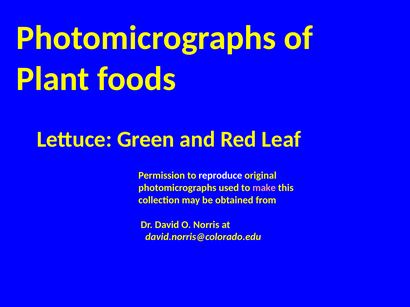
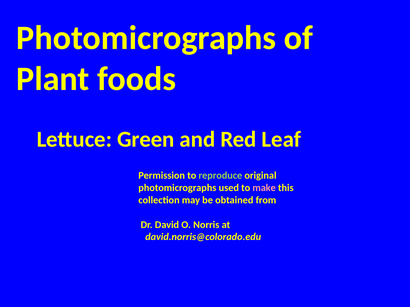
reproduce colour: white -> light green
